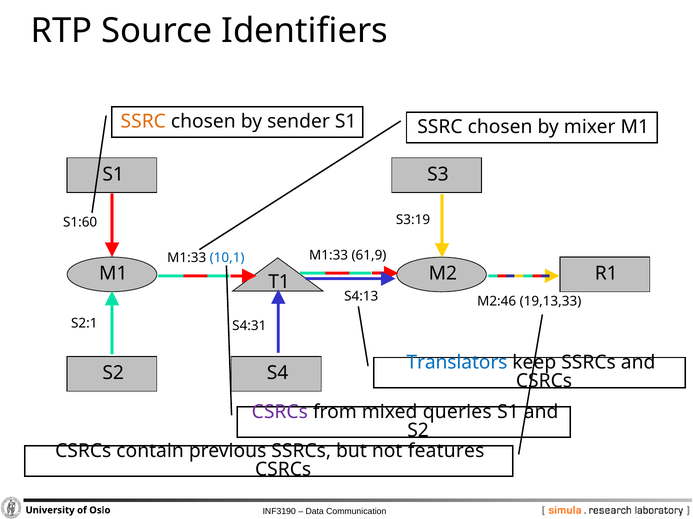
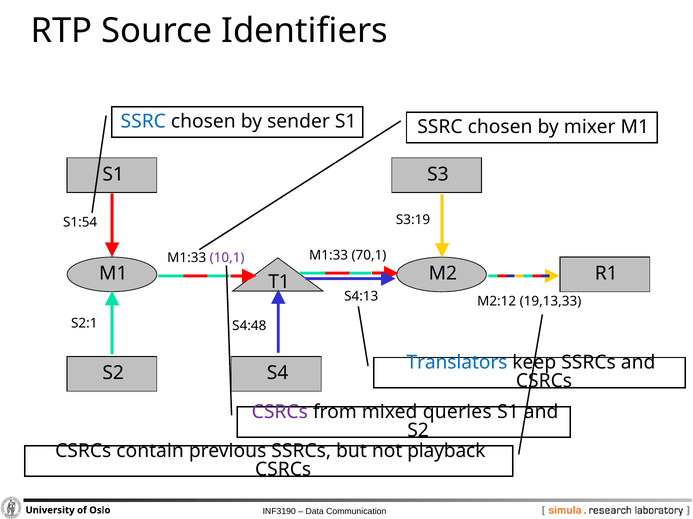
SSRC at (143, 121) colour: orange -> blue
S1:60: S1:60 -> S1:54
10,1 colour: blue -> purple
61,9: 61,9 -> 70,1
M2:46: M2:46 -> M2:12
S4:31: S4:31 -> S4:48
features: features -> playback
